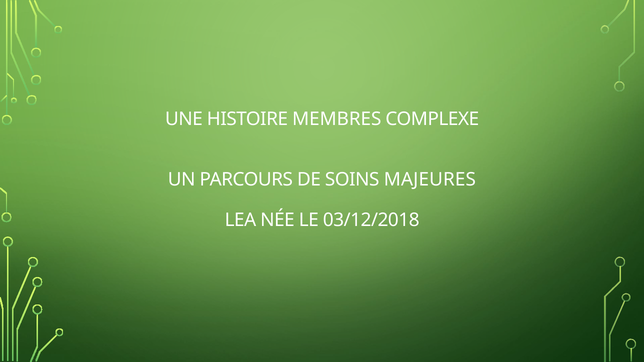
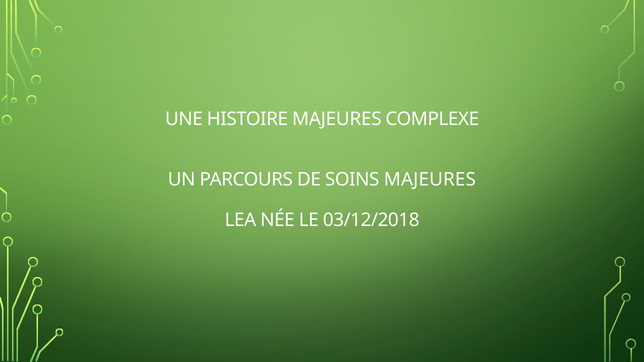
HISTOIRE MEMBRES: MEMBRES -> MAJEURES
